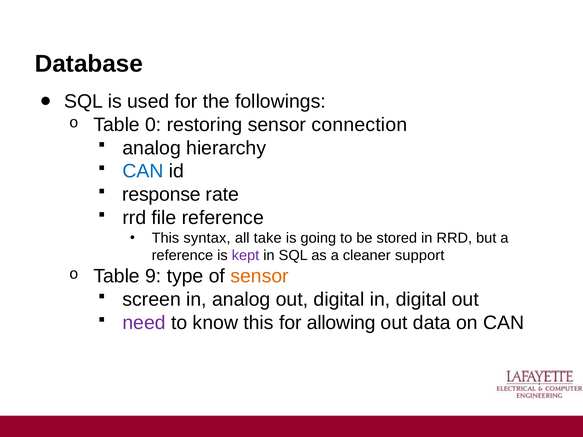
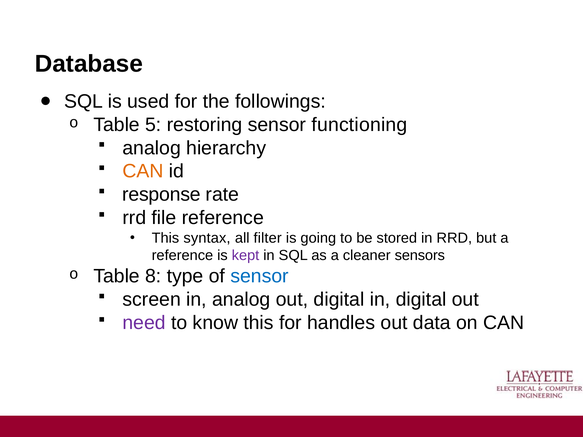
0: 0 -> 5
connection: connection -> functioning
CAN at (143, 171) colour: blue -> orange
take: take -> filter
support: support -> sensors
9: 9 -> 8
sensor at (260, 276) colour: orange -> blue
allowing: allowing -> handles
